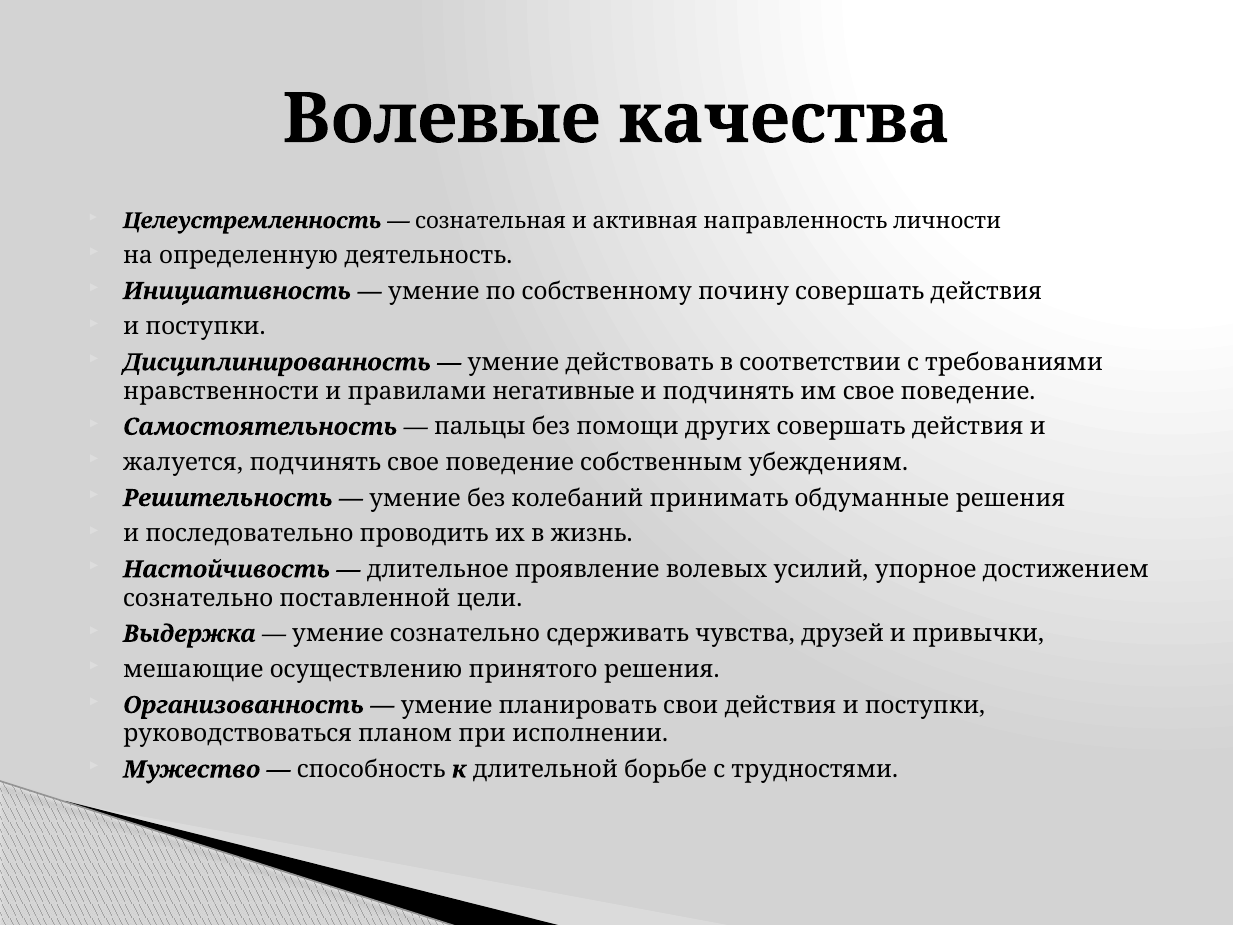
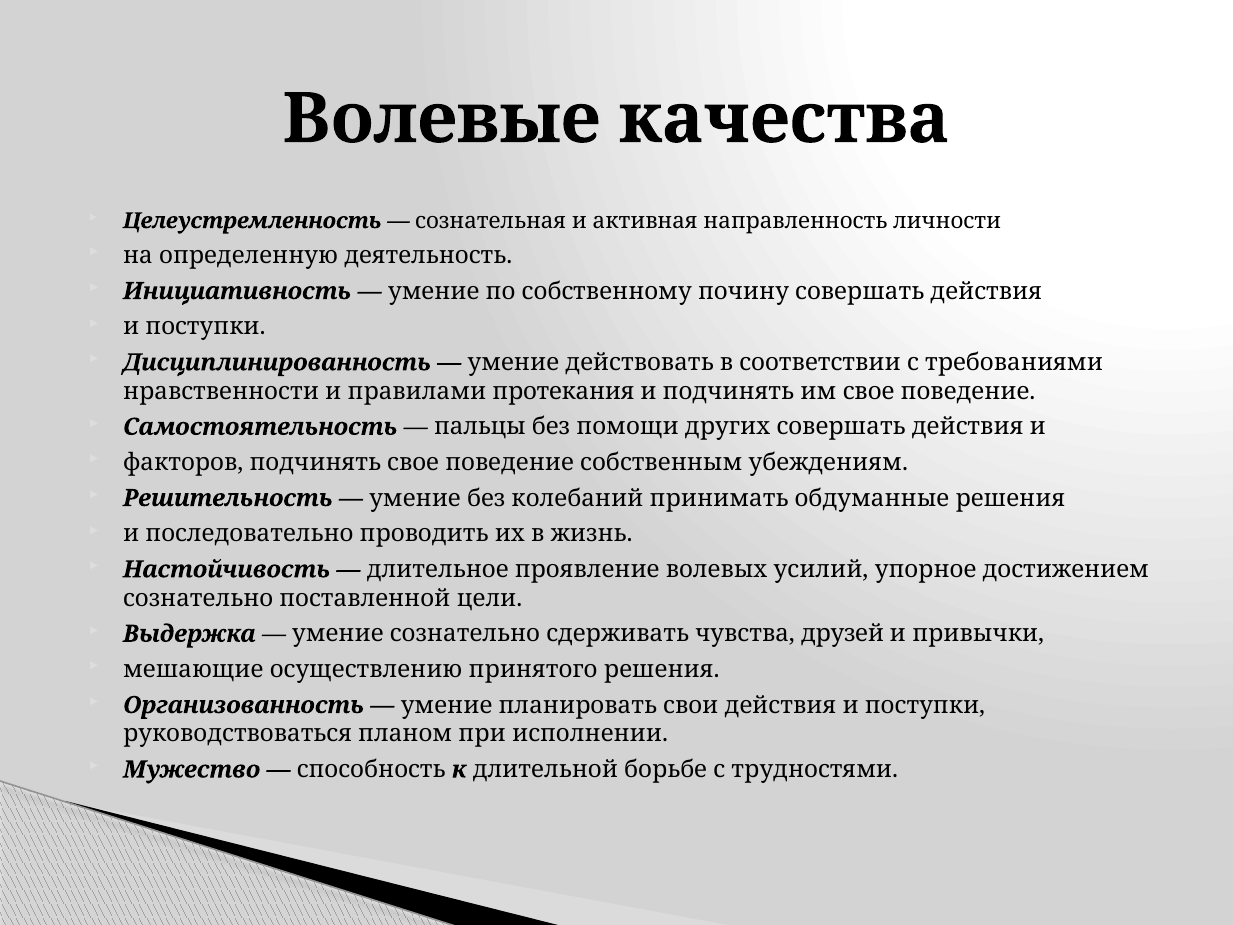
негативные: негативные -> протекания
жалуется: жалуется -> факторов
